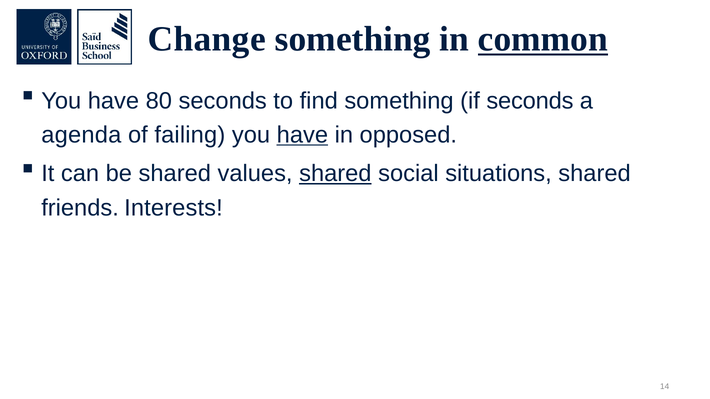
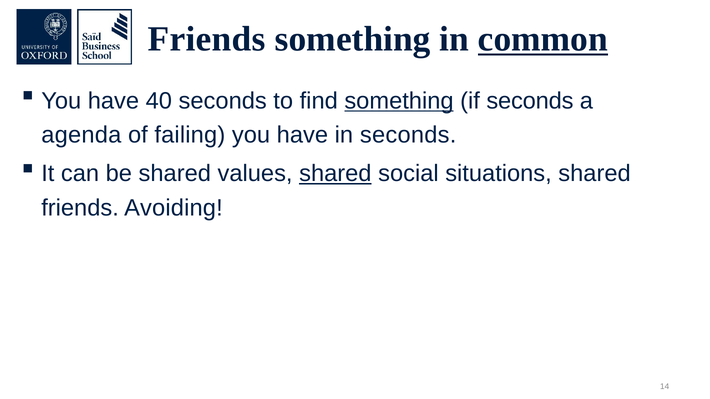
Change at (207, 39): Change -> Friends
80: 80 -> 40
something at (399, 101) underline: none -> present
have at (302, 135) underline: present -> none
in opposed: opposed -> seconds
Interests: Interests -> Avoiding
